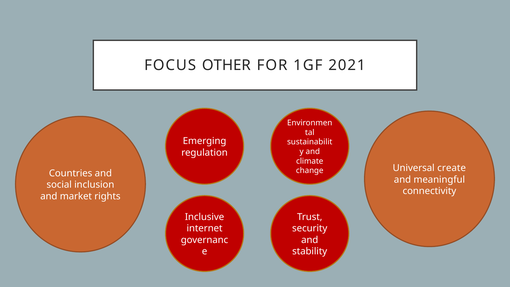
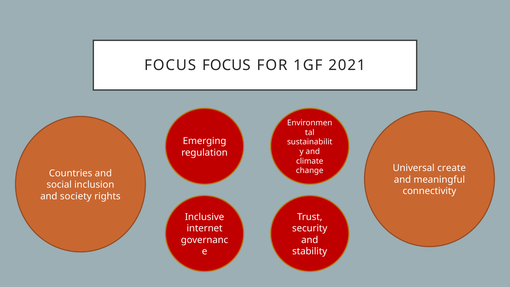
FOCUS OTHER: OTHER -> FOCUS
market: market -> society
